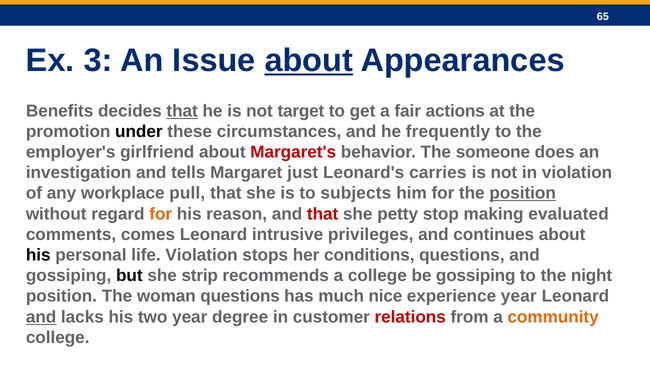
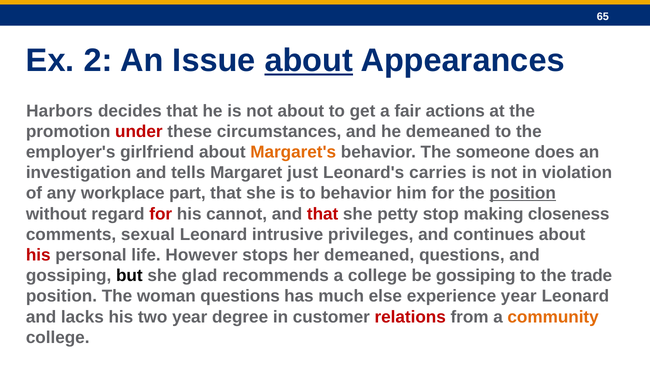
3: 3 -> 2
Benefits: Benefits -> Harbors
that at (182, 111) underline: present -> none
not target: target -> about
under colour: black -> red
he frequently: frequently -> demeaned
Margaret's colour: red -> orange
pull: pull -> part
to subjects: subjects -> behavior
for at (161, 214) colour: orange -> red
reason: reason -> cannot
evaluated: evaluated -> closeness
comes: comes -> sexual
his at (38, 255) colour: black -> red
life Violation: Violation -> However
her conditions: conditions -> demeaned
strip: strip -> glad
night: night -> trade
nice: nice -> else
and at (41, 317) underline: present -> none
